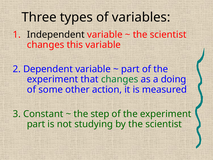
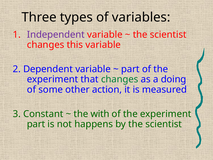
Independent colour: black -> purple
step: step -> with
studying: studying -> happens
